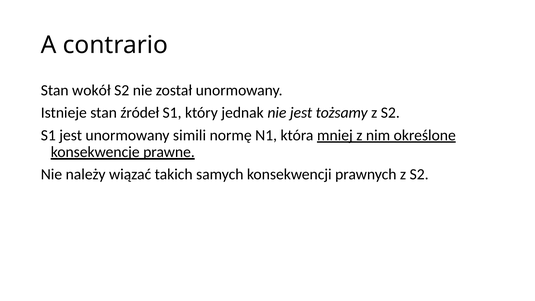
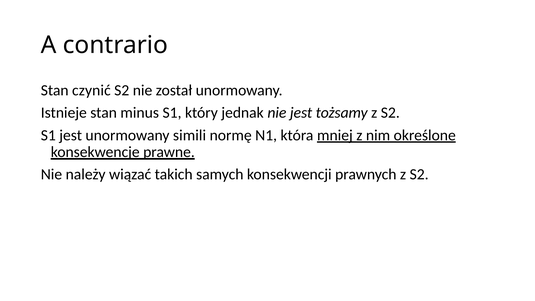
wokół: wokół -> czynić
źródeł: źródeł -> minus
